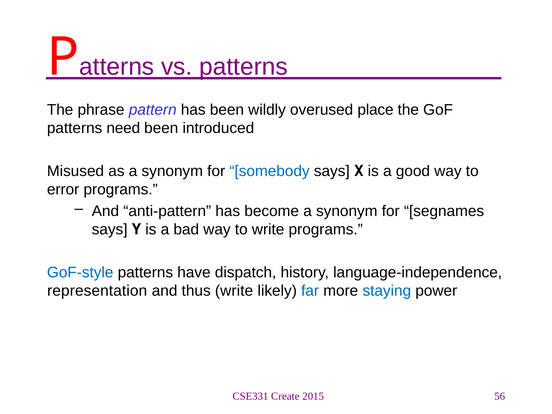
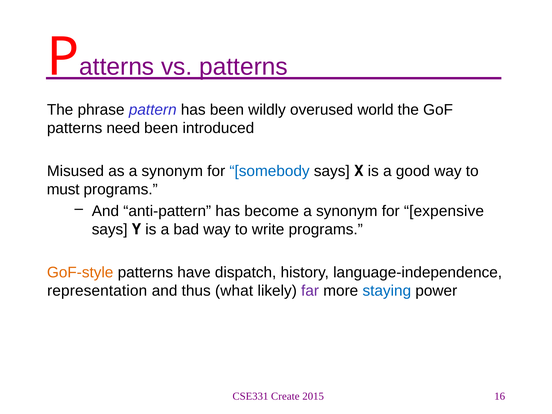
place: place -> world
error: error -> must
segnames: segnames -> expensive
GoF-style colour: blue -> orange
thus write: write -> what
far colour: blue -> purple
56: 56 -> 16
